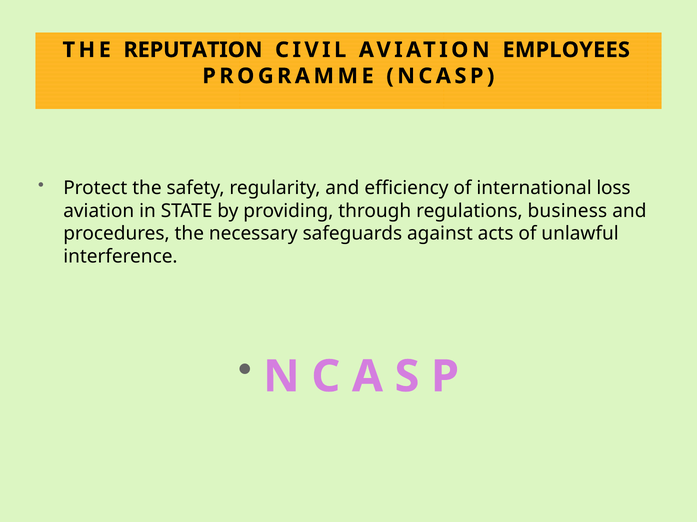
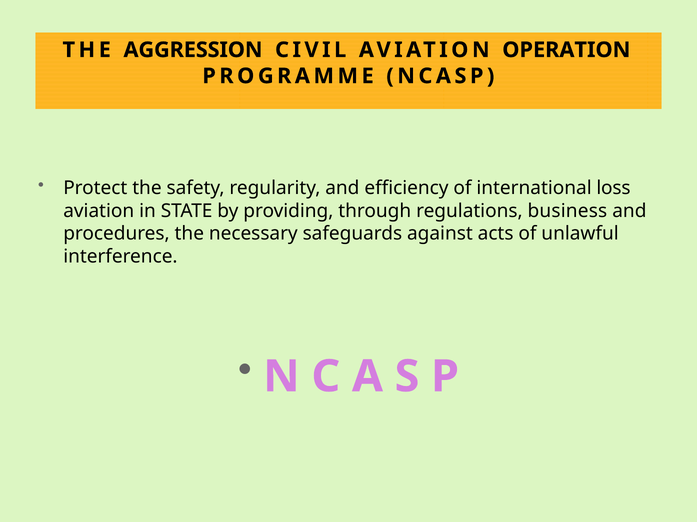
REPUTATION: REPUTATION -> AGGRESSION
EMPLOYEES: EMPLOYEES -> OPERATION
